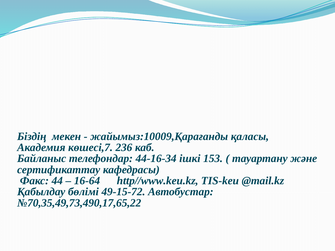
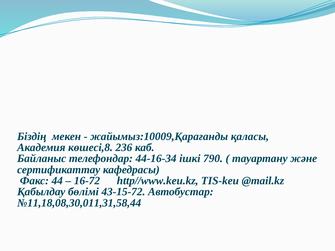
көшесі,7: көшесі,7 -> көшесі,8
153: 153 -> 790
16-64: 16-64 -> 16-72
49-15-72: 49-15-72 -> 43-15-72
№70,35,49,73,490,17,65,22: №70,35,49,73,490,17,65,22 -> №11,18,08,30,011,31,58,44
